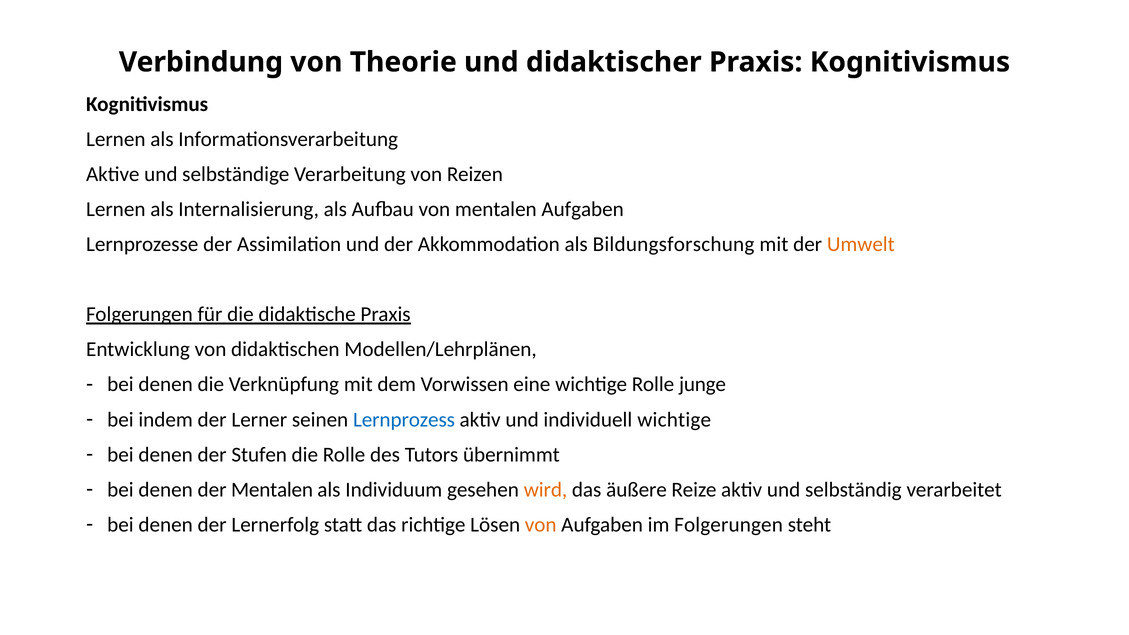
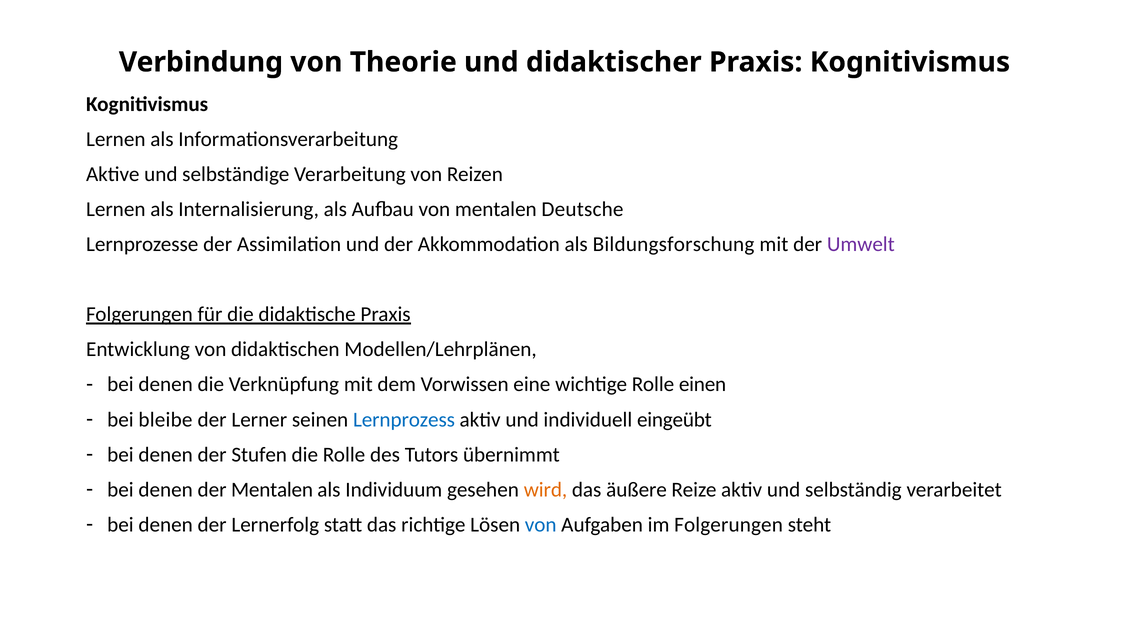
mentalen Aufgaben: Aufgaben -> Deutsche
Umwelt colour: orange -> purple
junge: junge -> einen
indem: indem -> bleibe
individuell wichtige: wichtige -> eingeübt
von at (541, 525) colour: orange -> blue
